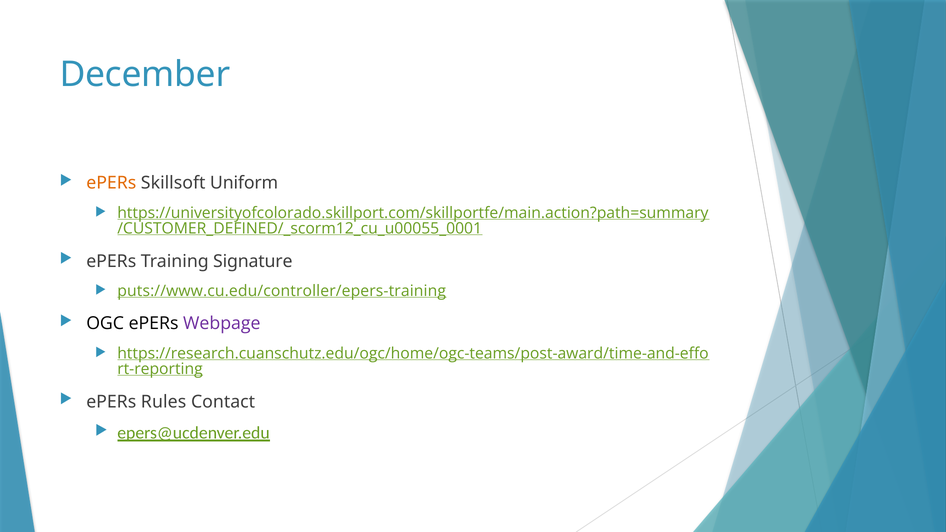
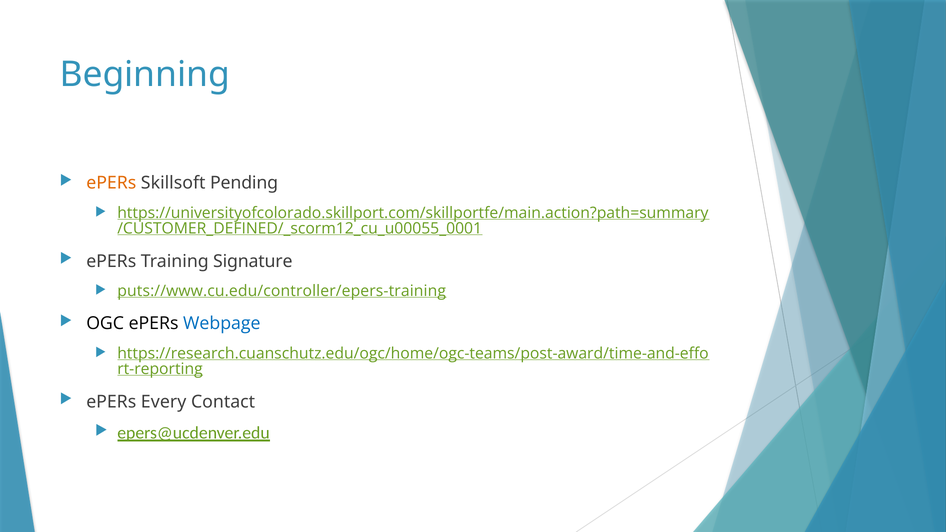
December: December -> Beginning
Uniform: Uniform -> Pending
Webpage colour: purple -> blue
Rules: Rules -> Every
